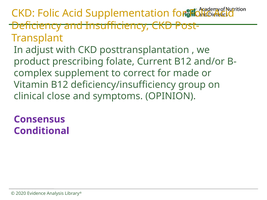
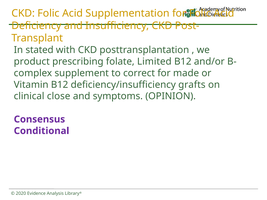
adjust: adjust -> stated
Current: Current -> Limited
group: group -> grafts
